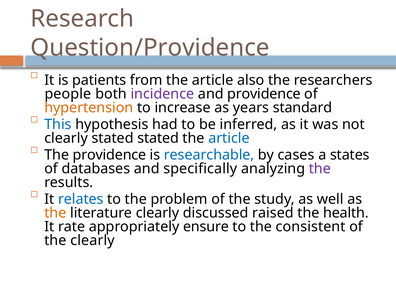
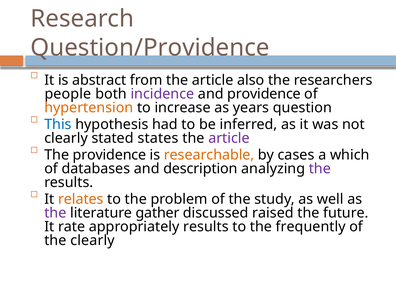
patients: patients -> abstract
standard: standard -> question
stated stated: stated -> states
article at (229, 138) colour: blue -> purple
researchable colour: blue -> orange
states: states -> which
specifically: specifically -> description
relates colour: blue -> orange
the at (55, 213) colour: orange -> purple
literature clearly: clearly -> gather
health: health -> future
appropriately ensure: ensure -> results
consistent: consistent -> frequently
